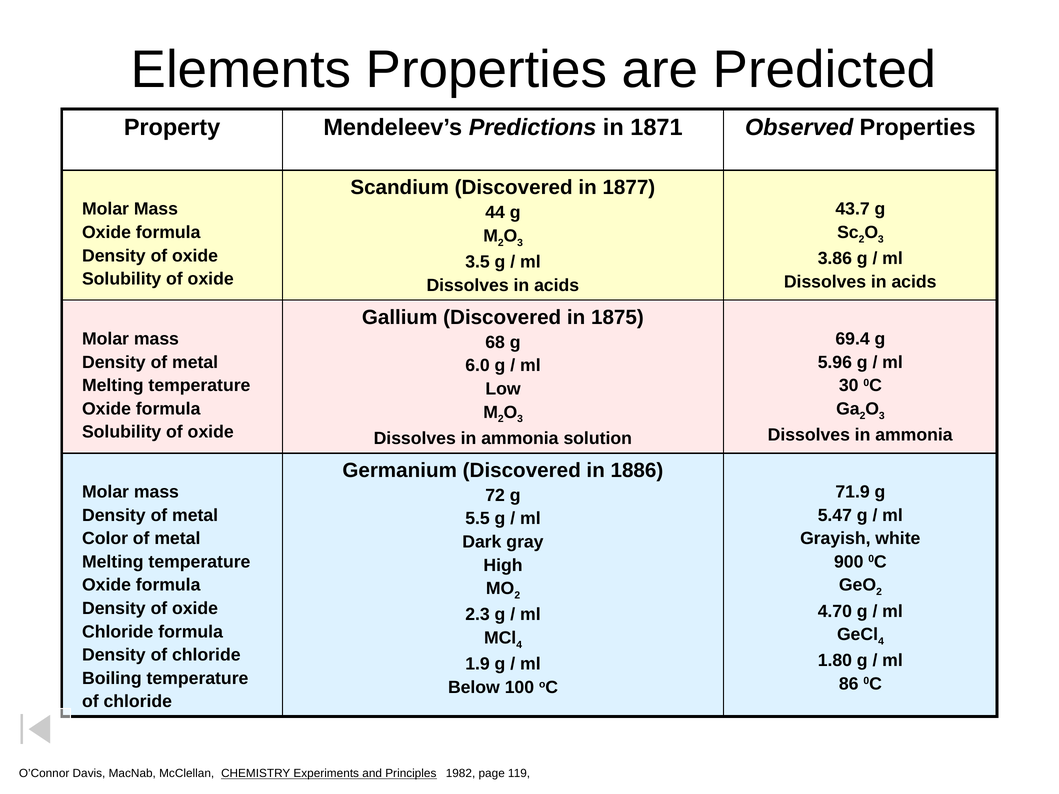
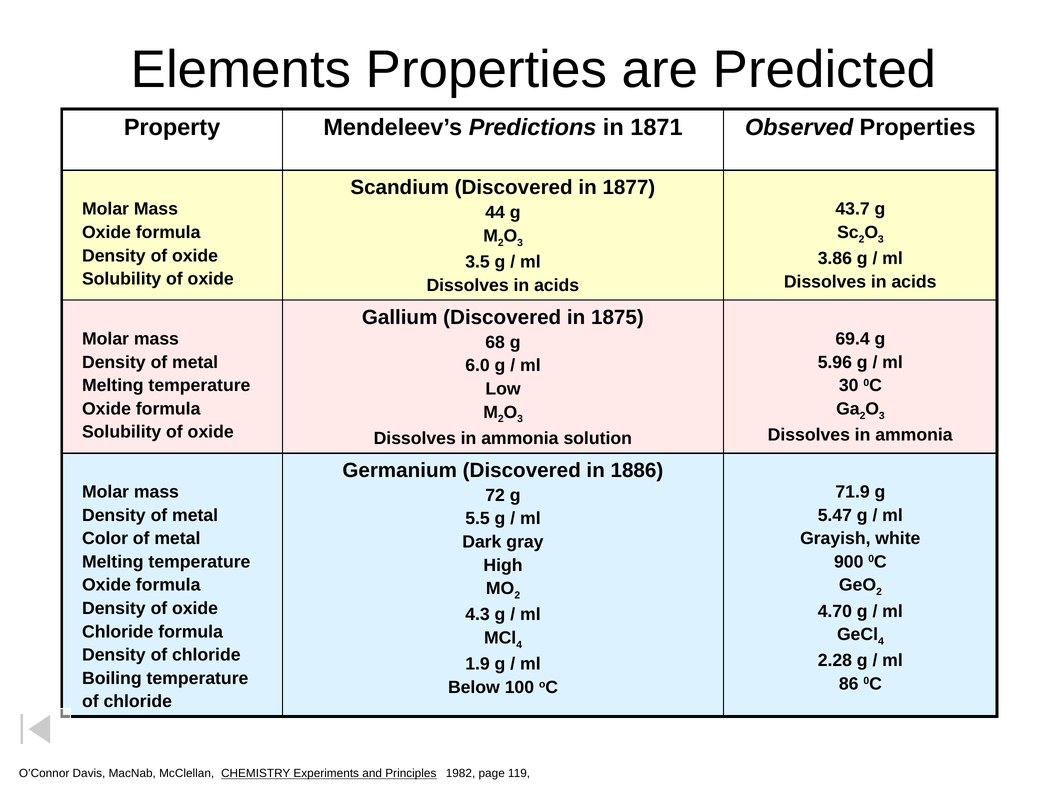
2.3: 2.3 -> 4.3
1.80: 1.80 -> 2.28
